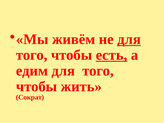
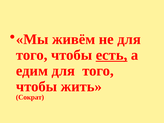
для at (129, 39) underline: present -> none
